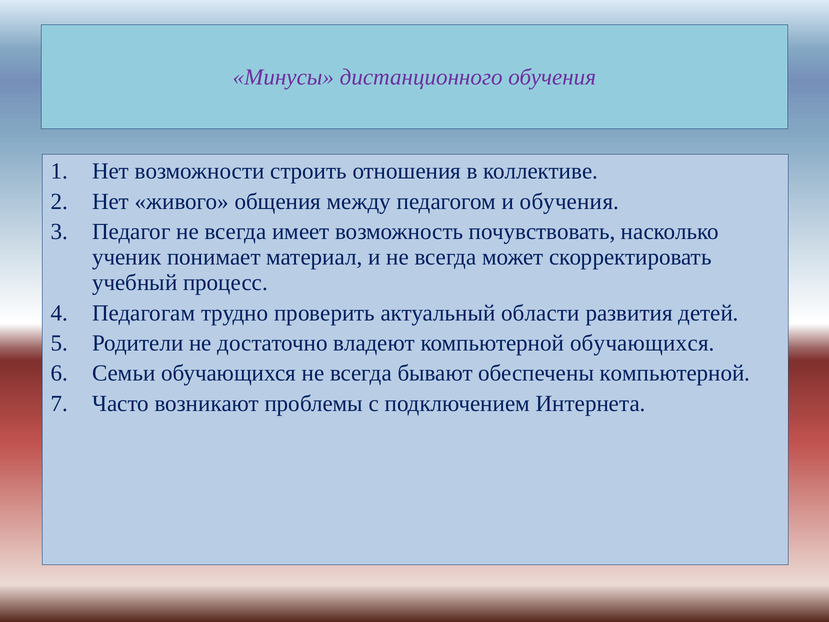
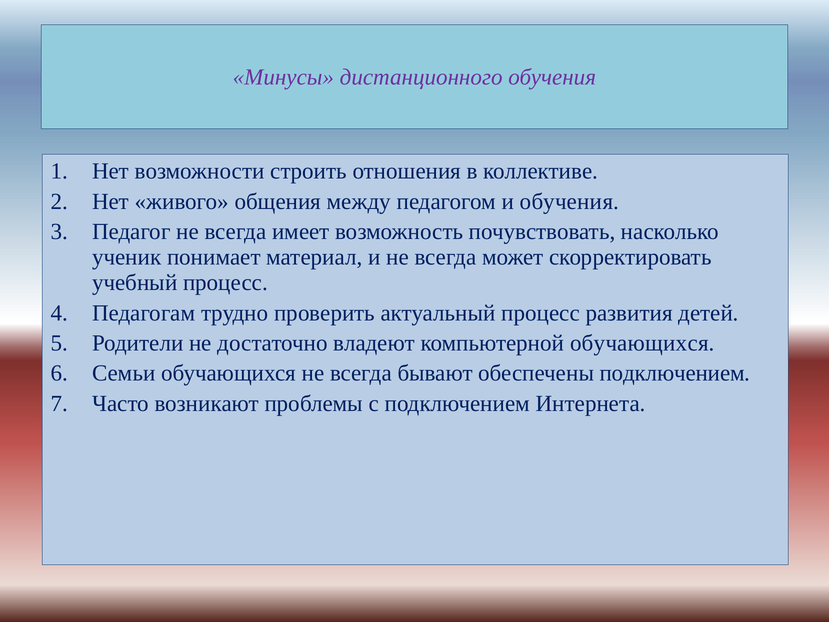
актуальный области: области -> процесс
обеспечены компьютерной: компьютерной -> подключением
